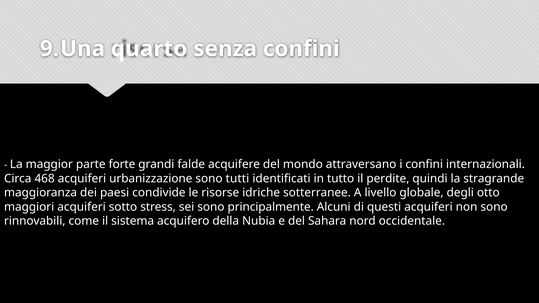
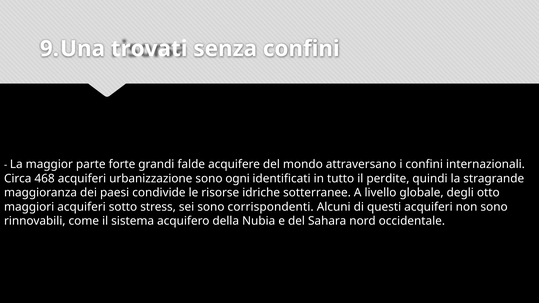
quarto: quarto -> trovati
tutti: tutti -> ogni
principalmente: principalmente -> corrispondenti
